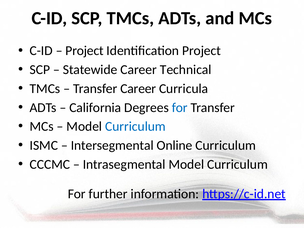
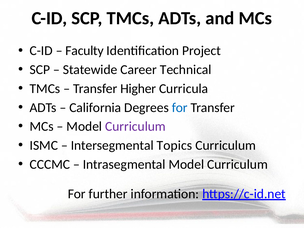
Project at (85, 51): Project -> Faculty
Transfer Career: Career -> Higher
Curriculum at (135, 126) colour: blue -> purple
Online: Online -> Topics
